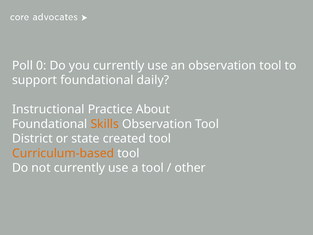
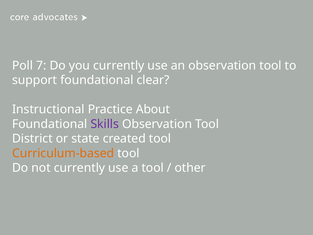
0: 0 -> 7
daily: daily -> clear
Skills colour: orange -> purple
